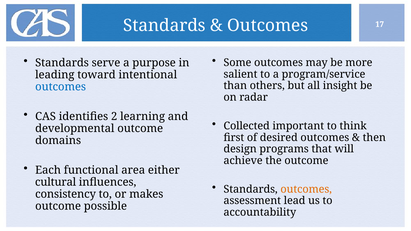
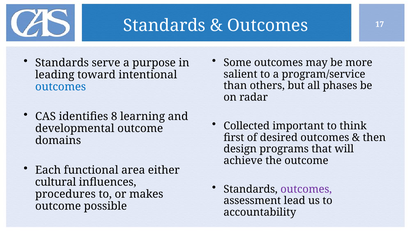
insight: insight -> phases
2: 2 -> 8
outcomes at (306, 189) colour: orange -> purple
consistency: consistency -> procedures
